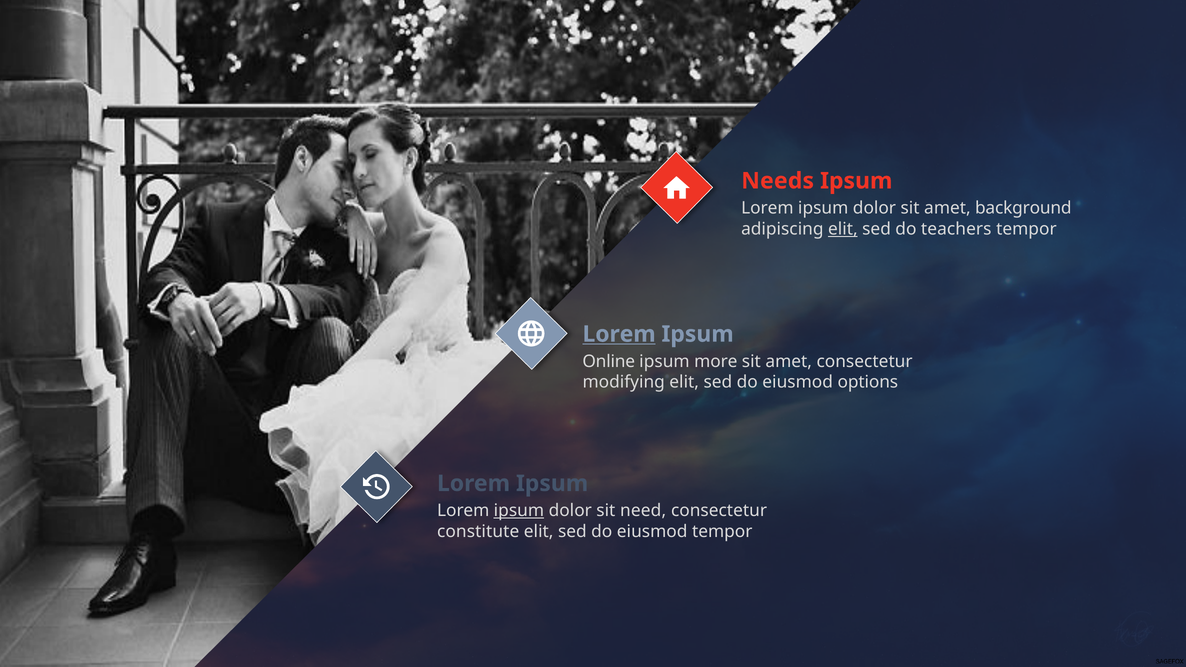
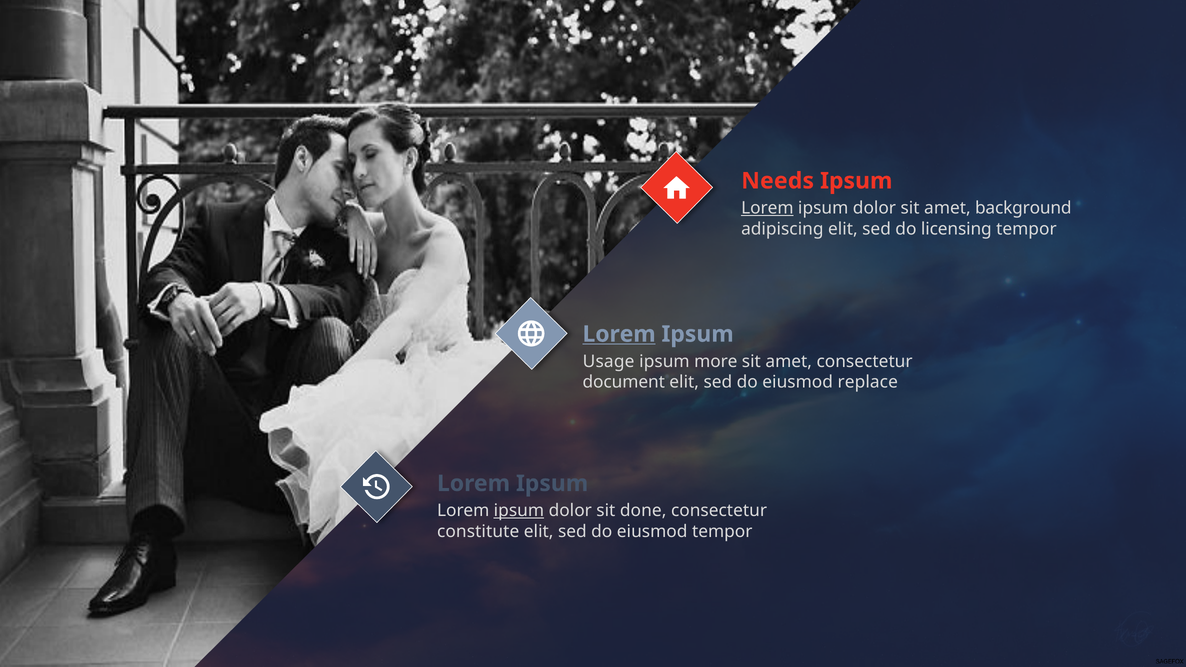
Lorem at (767, 208) underline: none -> present
elit at (843, 229) underline: present -> none
teachers: teachers -> licensing
Online: Online -> Usage
modifying: modifying -> document
options: options -> replace
need: need -> done
